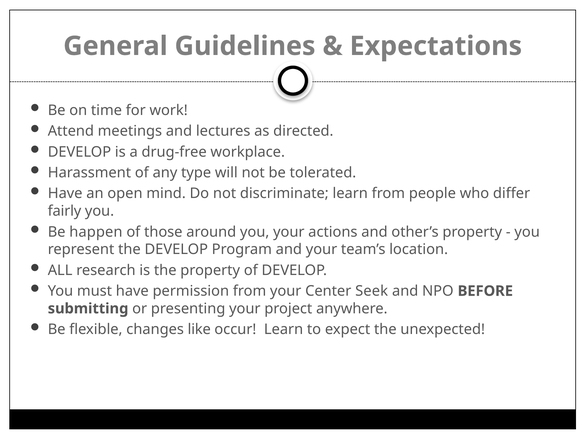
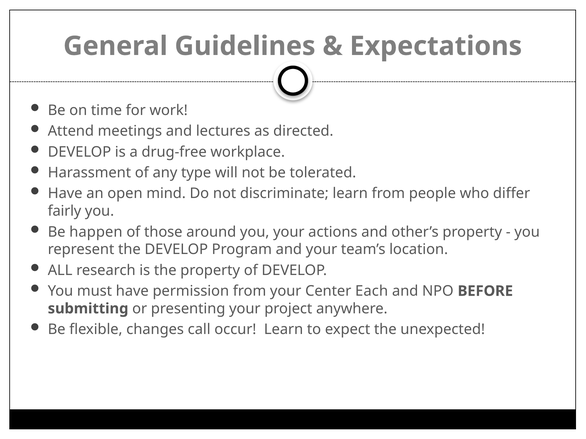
Seek: Seek -> Each
like: like -> call
